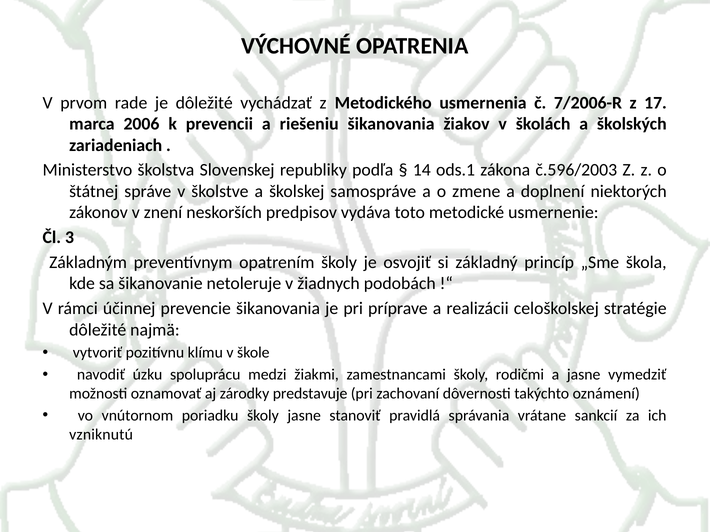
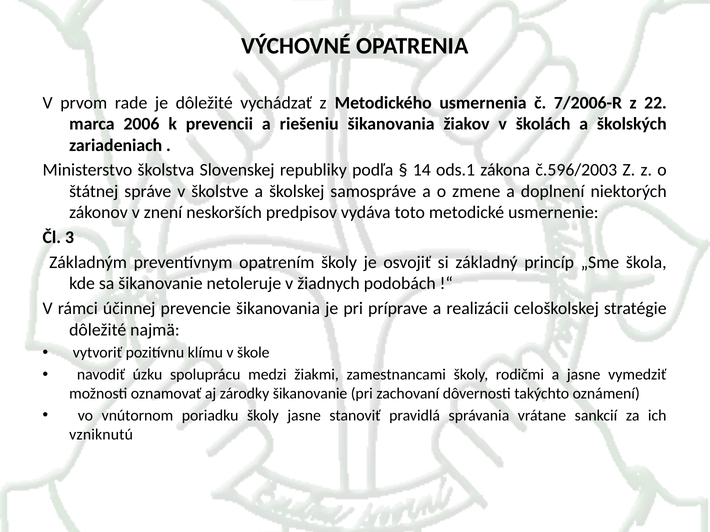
17: 17 -> 22
zárodky predstavuje: predstavuje -> šikanovanie
